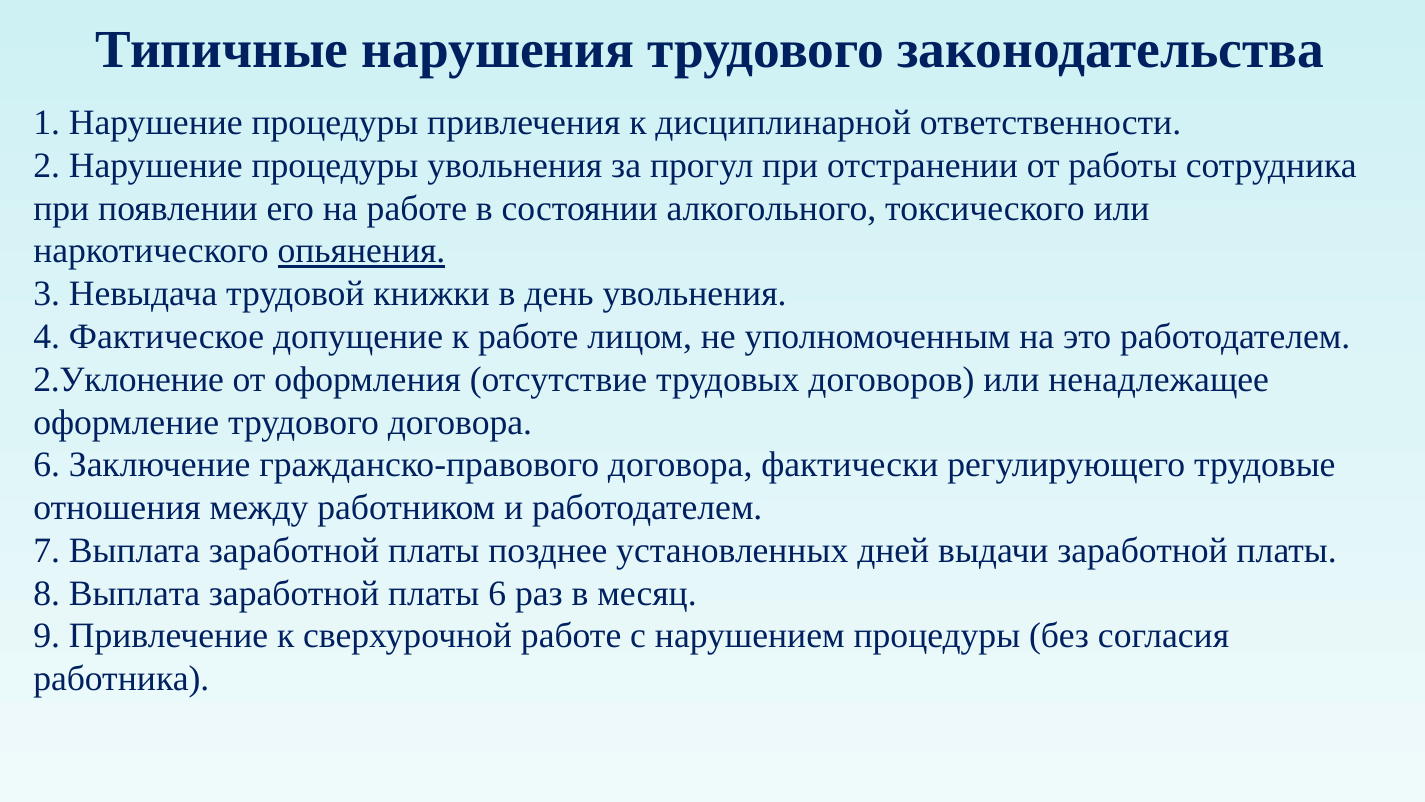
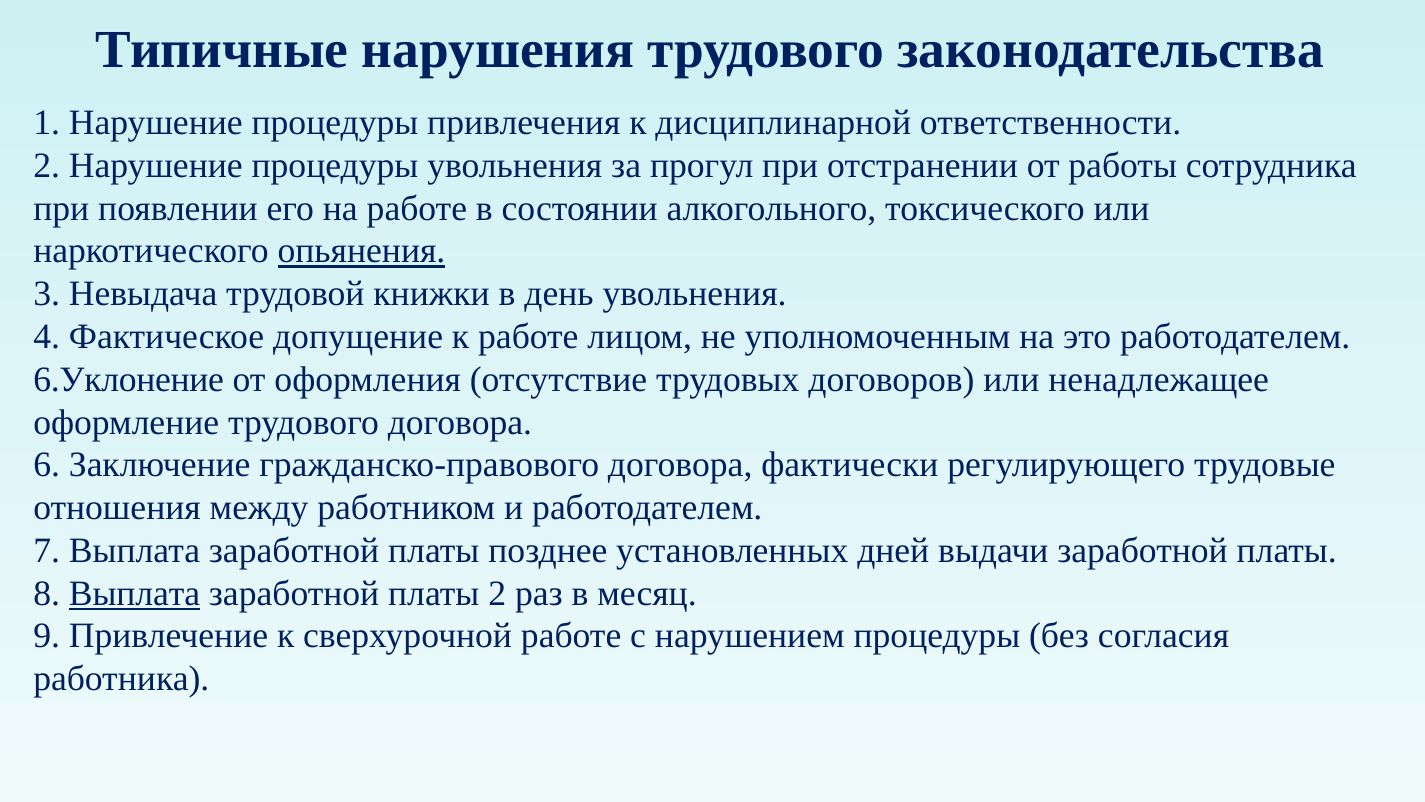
2.Уклонение: 2.Уклонение -> 6.Уклонение
Выплата at (135, 593) underline: none -> present
платы 6: 6 -> 2
